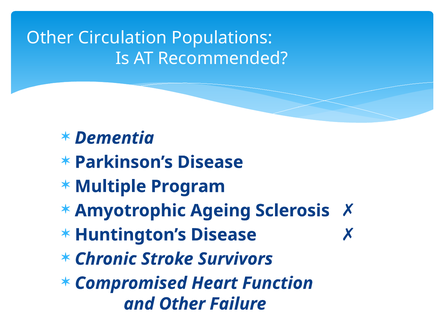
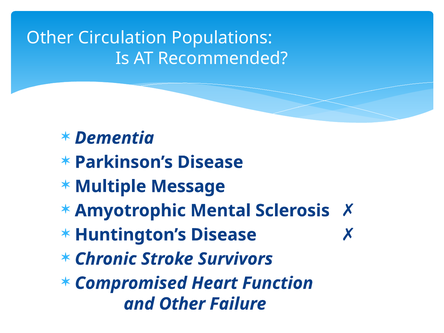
Program: Program -> Message
Ageing: Ageing -> Mental
